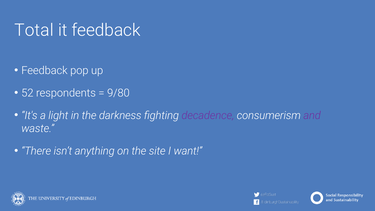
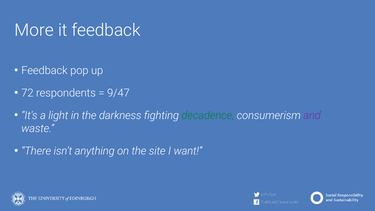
Total: Total -> More
52: 52 -> 72
9/80: 9/80 -> 9/47
decadence colour: purple -> green
